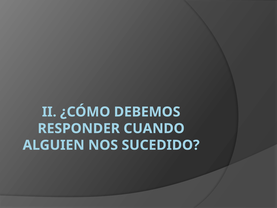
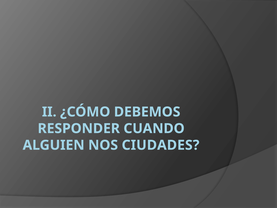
SUCEDIDO: SUCEDIDO -> CIUDADES
